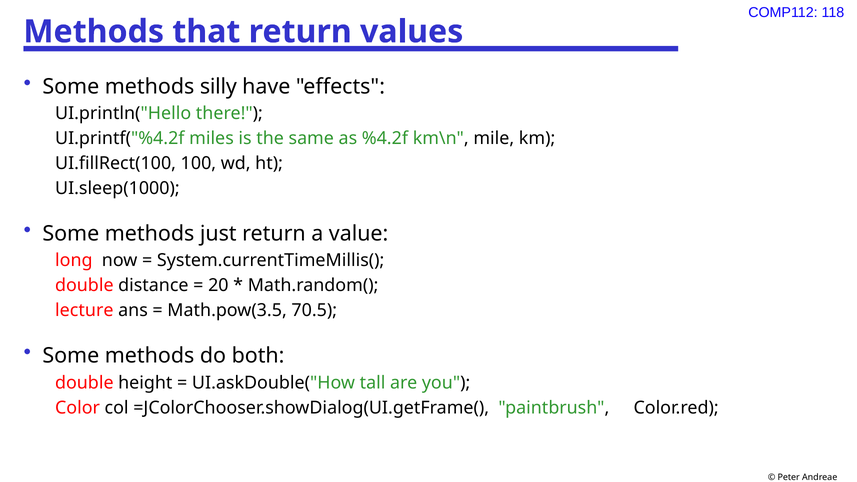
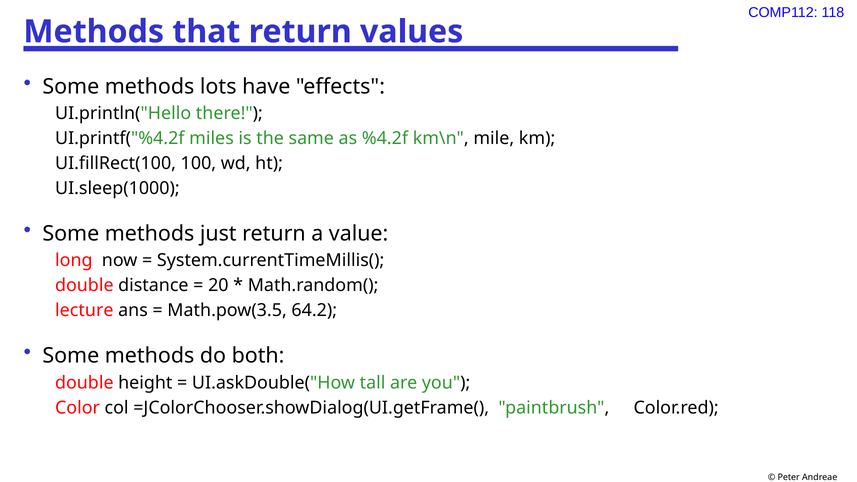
silly: silly -> lots
70.5: 70.5 -> 64.2
